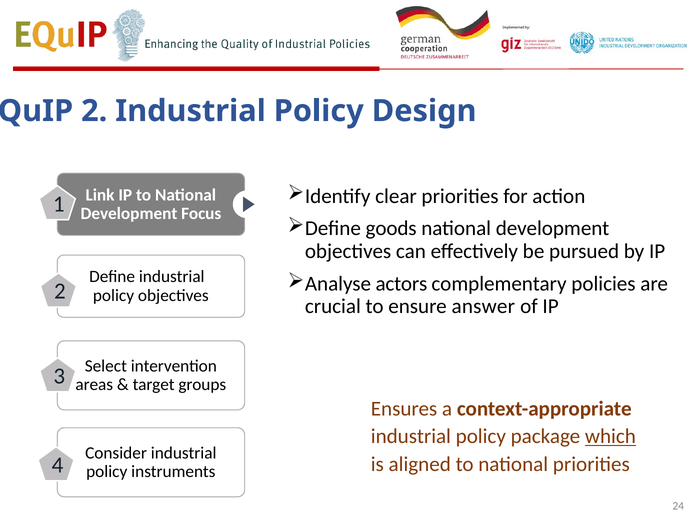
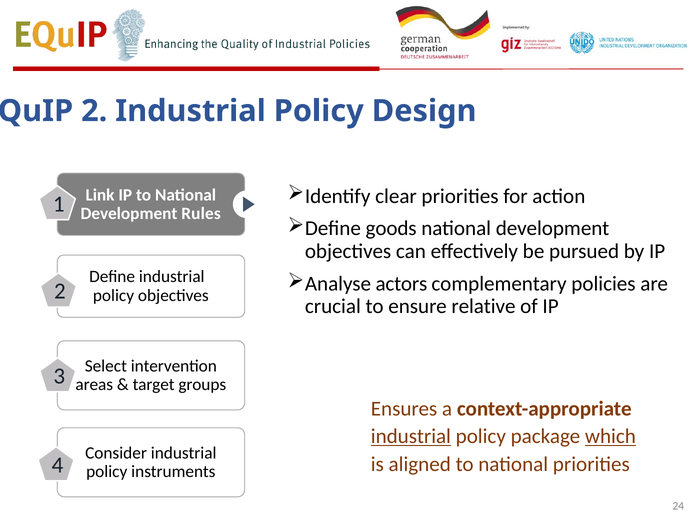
Focus: Focus -> Rules
answer: answer -> relative
industrial at (411, 437) underline: none -> present
